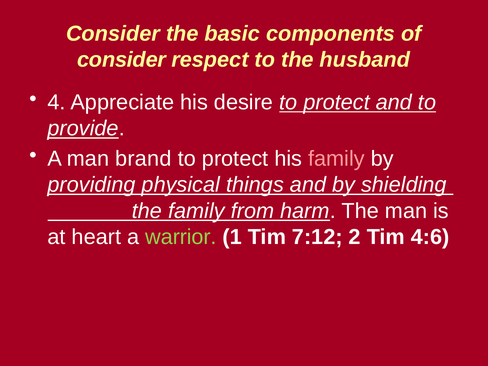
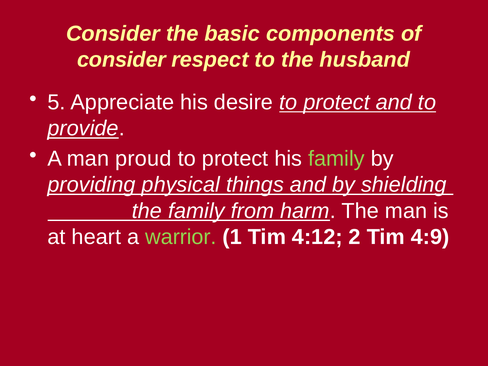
4: 4 -> 5
brand: brand -> proud
family at (336, 159) colour: pink -> light green
7:12: 7:12 -> 4:12
4:6: 4:6 -> 4:9
